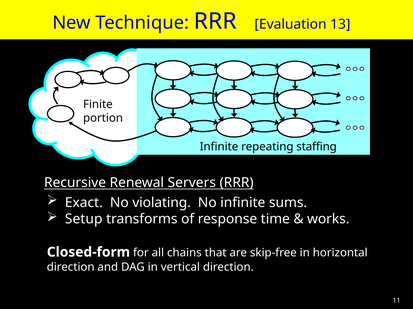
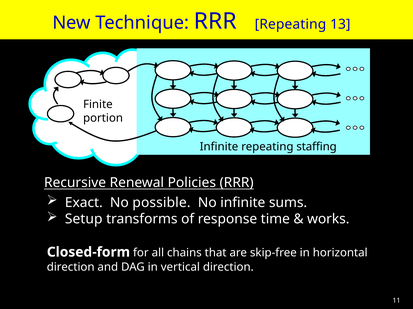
RRR Evaluation: Evaluation -> Repeating
Servers: Servers -> Policies
violating: violating -> possible
